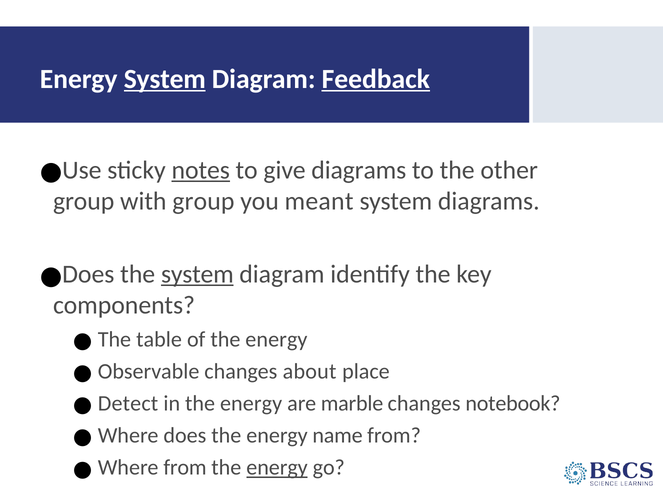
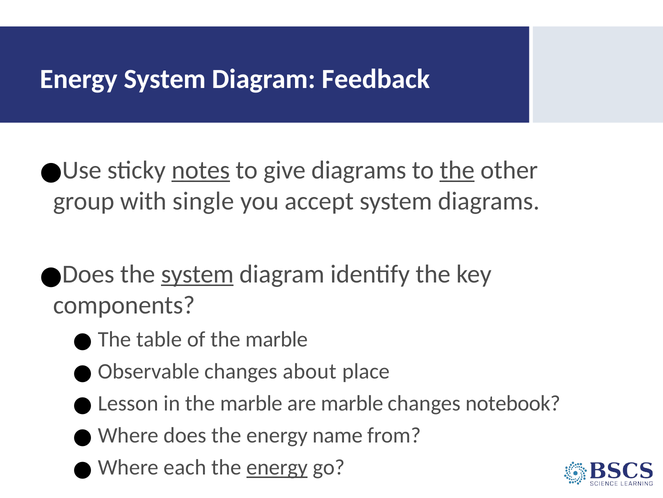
System at (165, 79) underline: present -> none
Feedback underline: present -> none
the at (457, 170) underline: none -> present
with group: group -> single
meant: meant -> accept
of the energy: energy -> marble
Detect: Detect -> Lesson
in the energy: energy -> marble
Where from: from -> each
